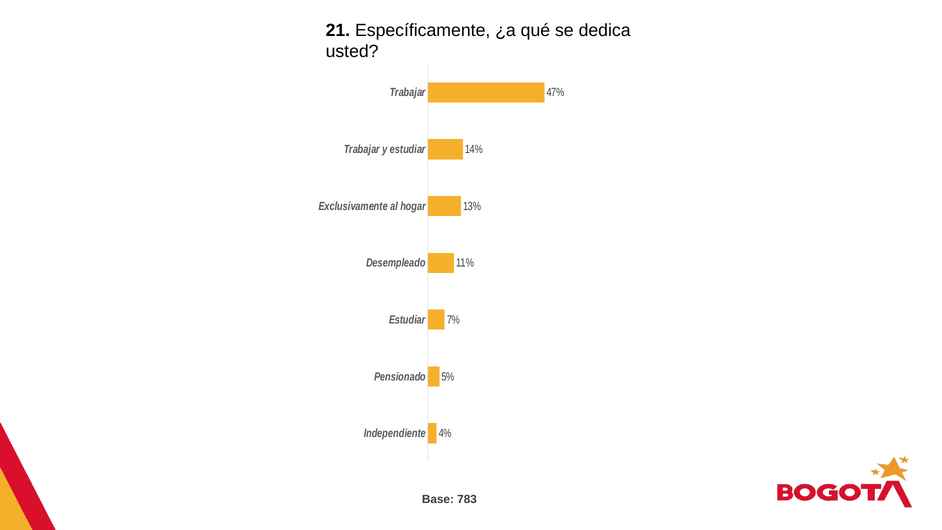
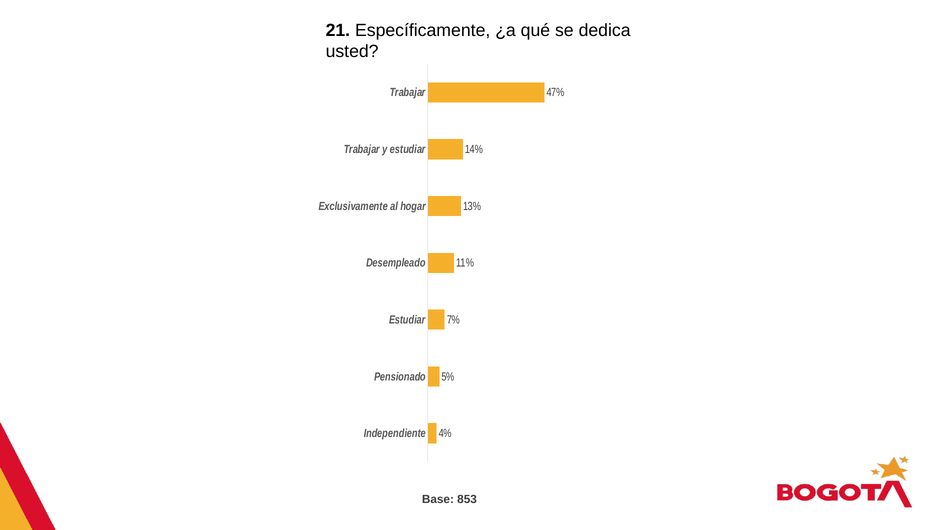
783: 783 -> 853
